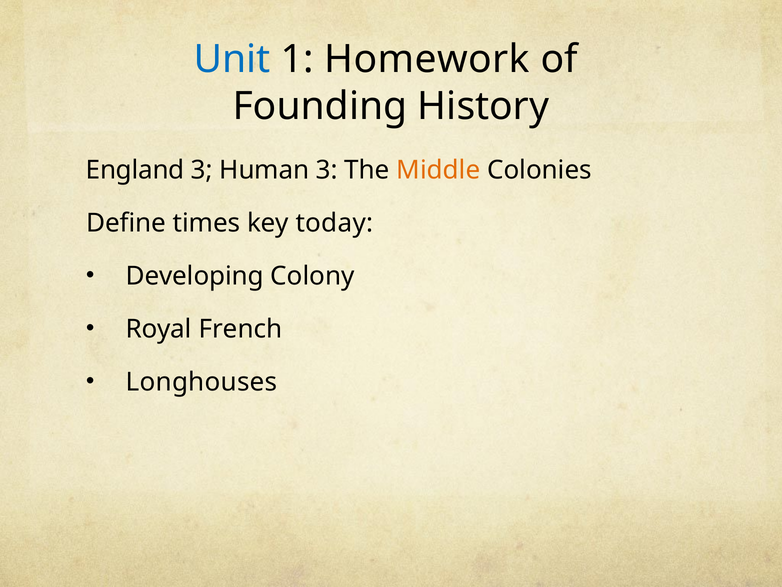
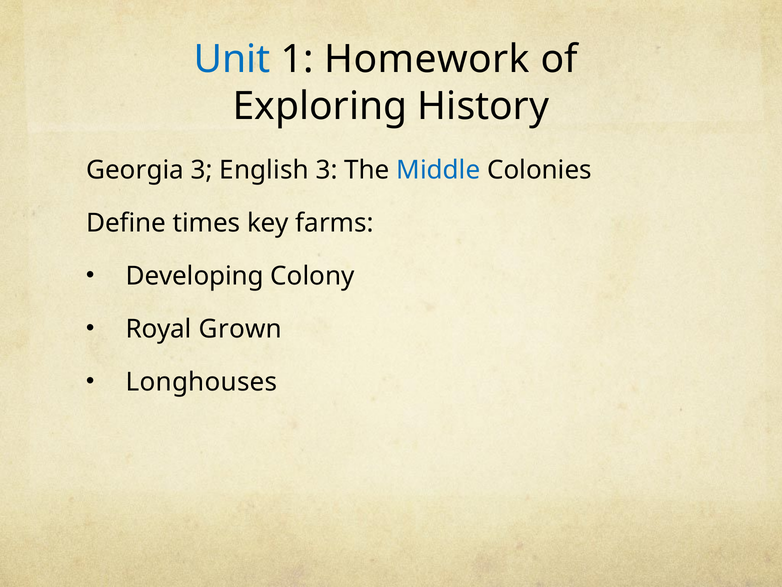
Founding: Founding -> Exploring
England: England -> Georgia
Human: Human -> English
Middle colour: orange -> blue
today: today -> farms
French: French -> Grown
